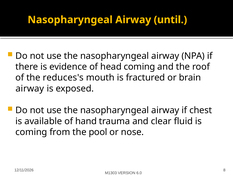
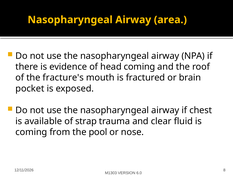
until: until -> area
reduces's: reduces's -> fracture's
airway at (30, 88): airway -> pocket
hand: hand -> strap
